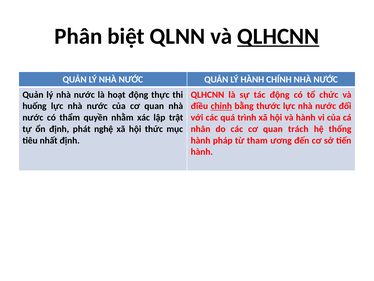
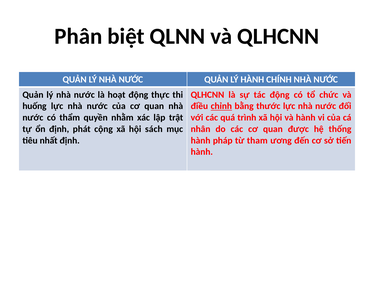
QLHCNN at (278, 36) underline: present -> none
nghệ: nghệ -> cộng
thức: thức -> sách
trách: trách -> được
